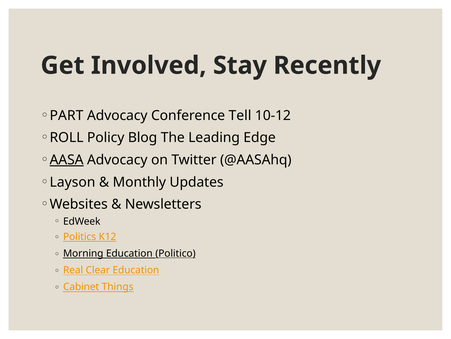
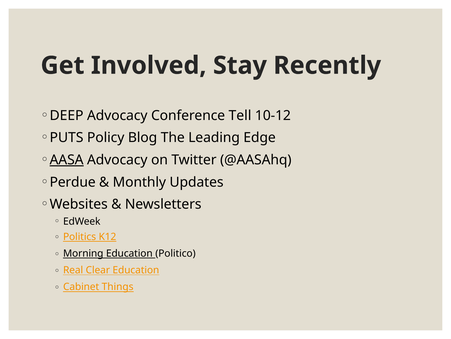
PART: PART -> DEEP
ROLL: ROLL -> PUTS
Layson: Layson -> Perdue
Politico underline: present -> none
